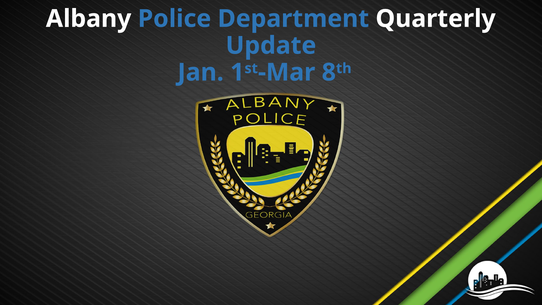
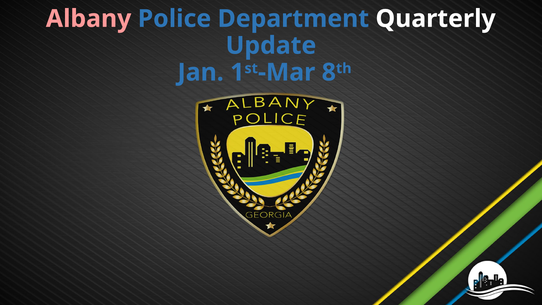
Albany colour: white -> pink
